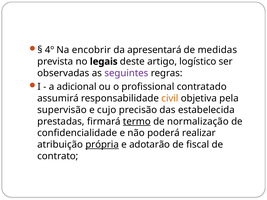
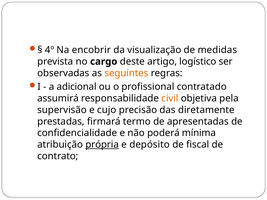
apresentará: apresentará -> visualização
legais: legais -> cargo
seguintes colour: purple -> orange
estabelecida: estabelecida -> diretamente
termo underline: present -> none
normalização: normalização -> apresentadas
realizar: realizar -> mínima
adotarão: adotarão -> depósito
